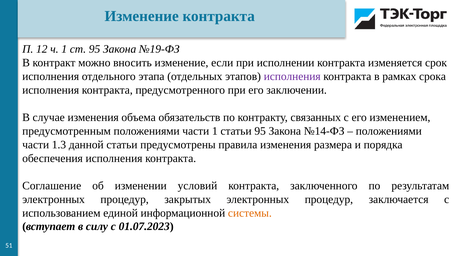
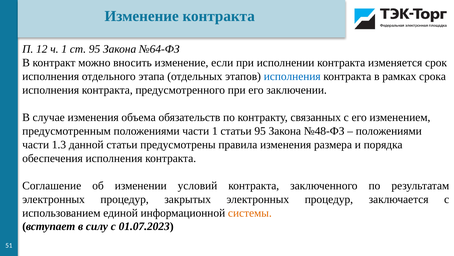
№19-ФЗ: №19-ФЗ -> №64-ФЗ
исполнения at (292, 76) colour: purple -> blue
№14-ФЗ: №14-ФЗ -> №48-ФЗ
